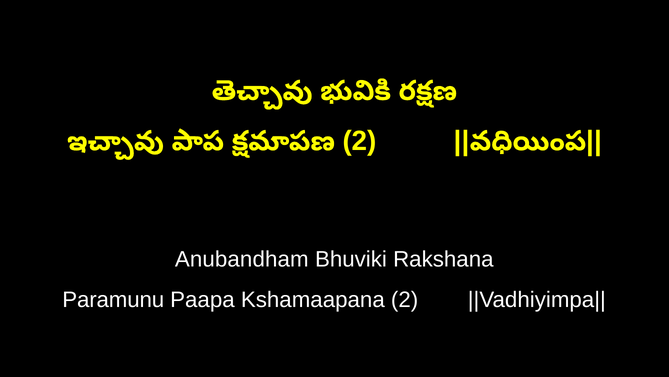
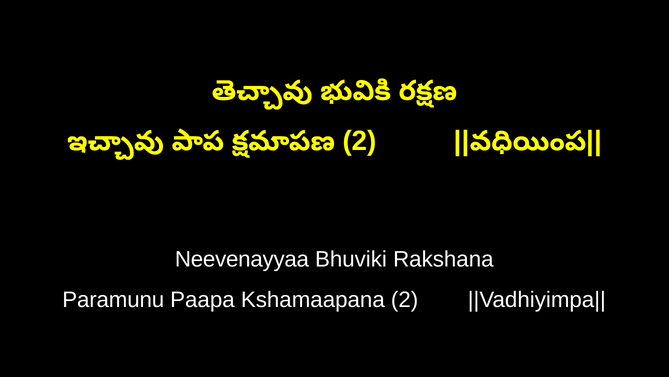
Anubandham: Anubandham -> Neevenayyaa
